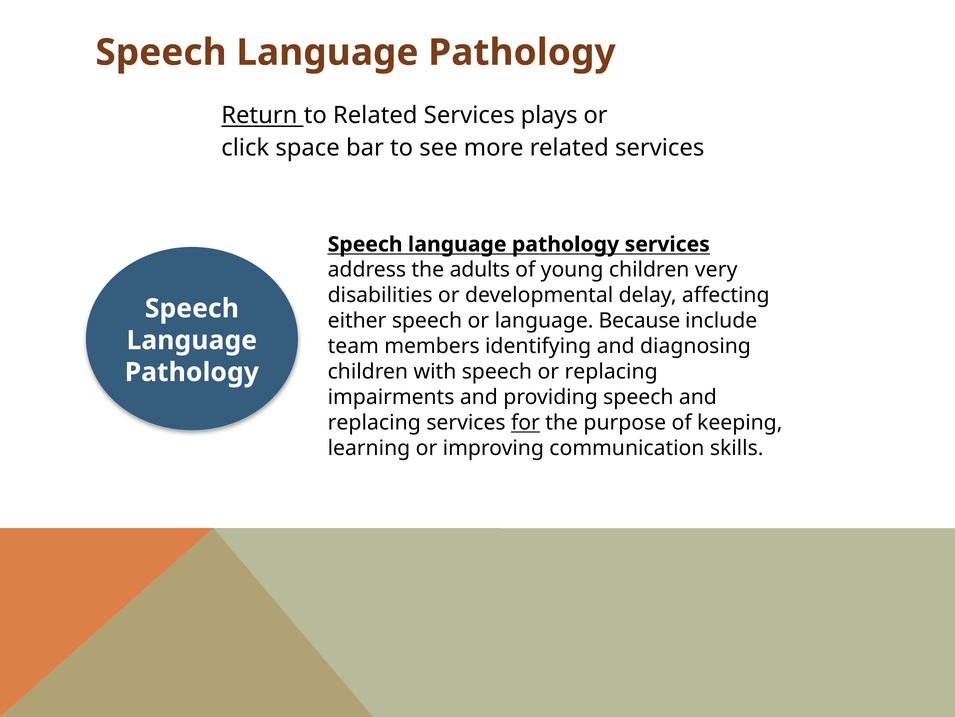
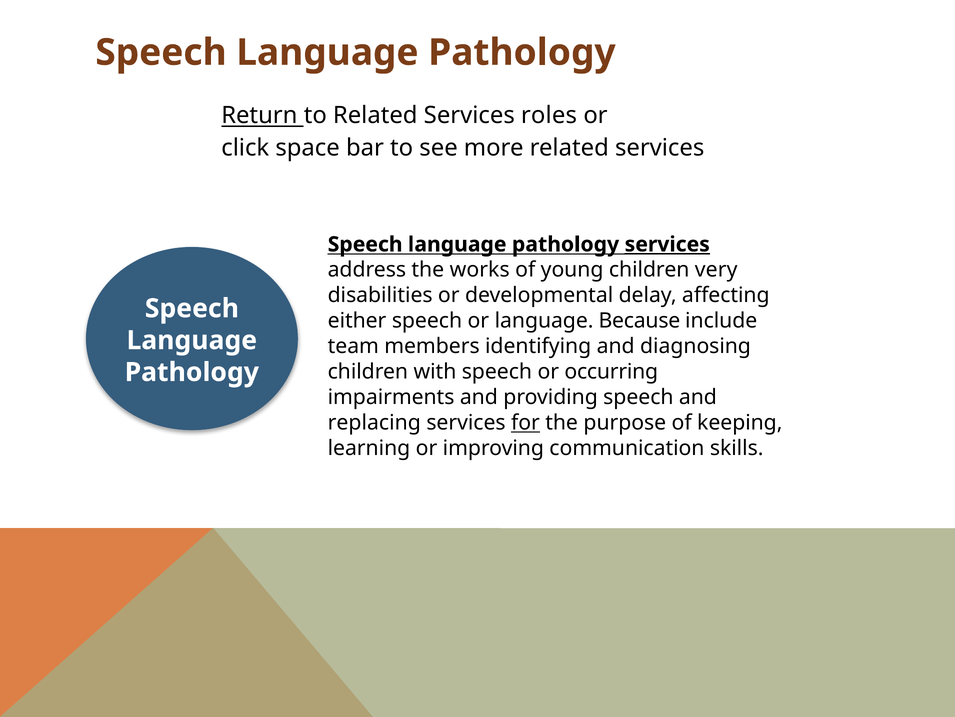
plays: plays -> roles
services at (667, 244) underline: none -> present
adults: adults -> works
or replacing: replacing -> occurring
